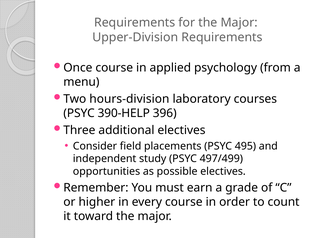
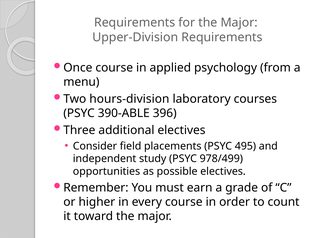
390-HELP: 390-HELP -> 390-ABLE
497/499: 497/499 -> 978/499
